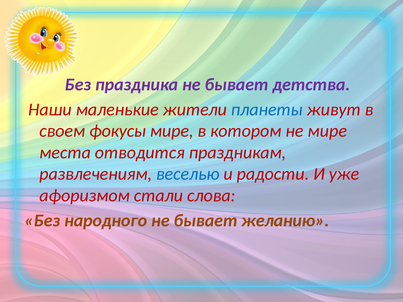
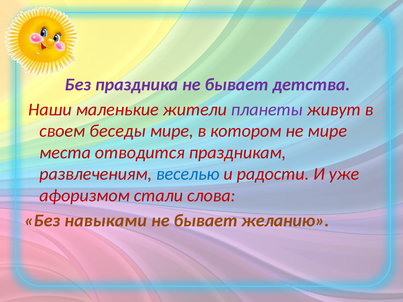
планеты colour: blue -> purple
фокусы: фокусы -> беседы
народного: народного -> навыками
